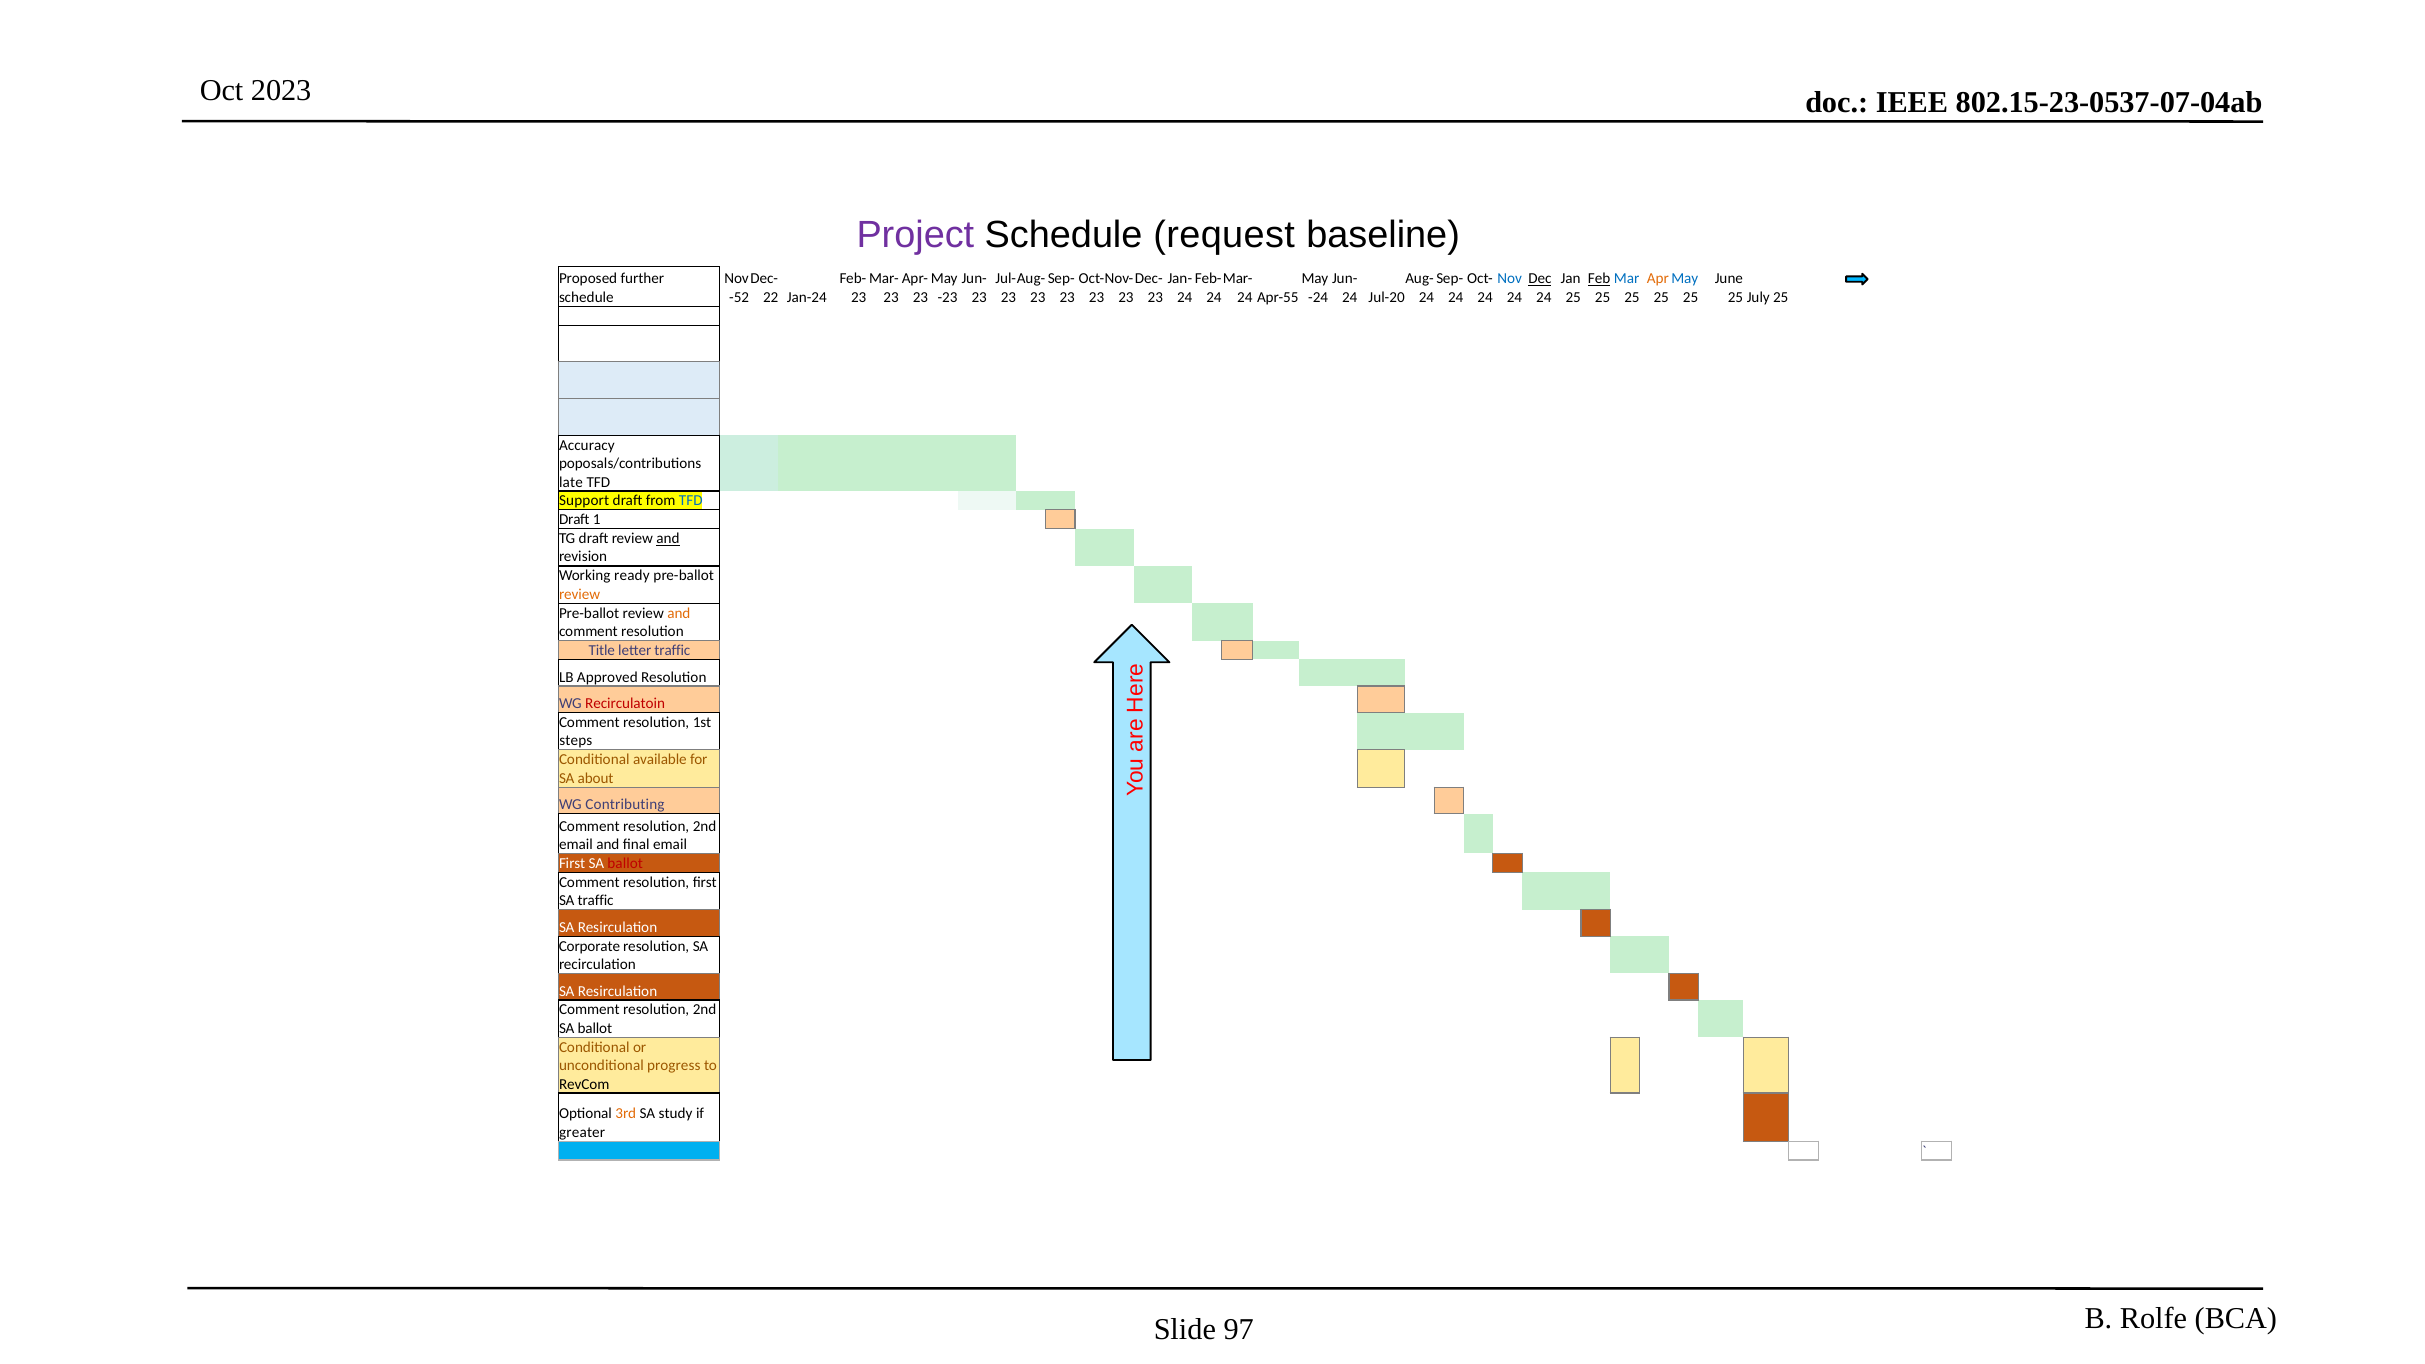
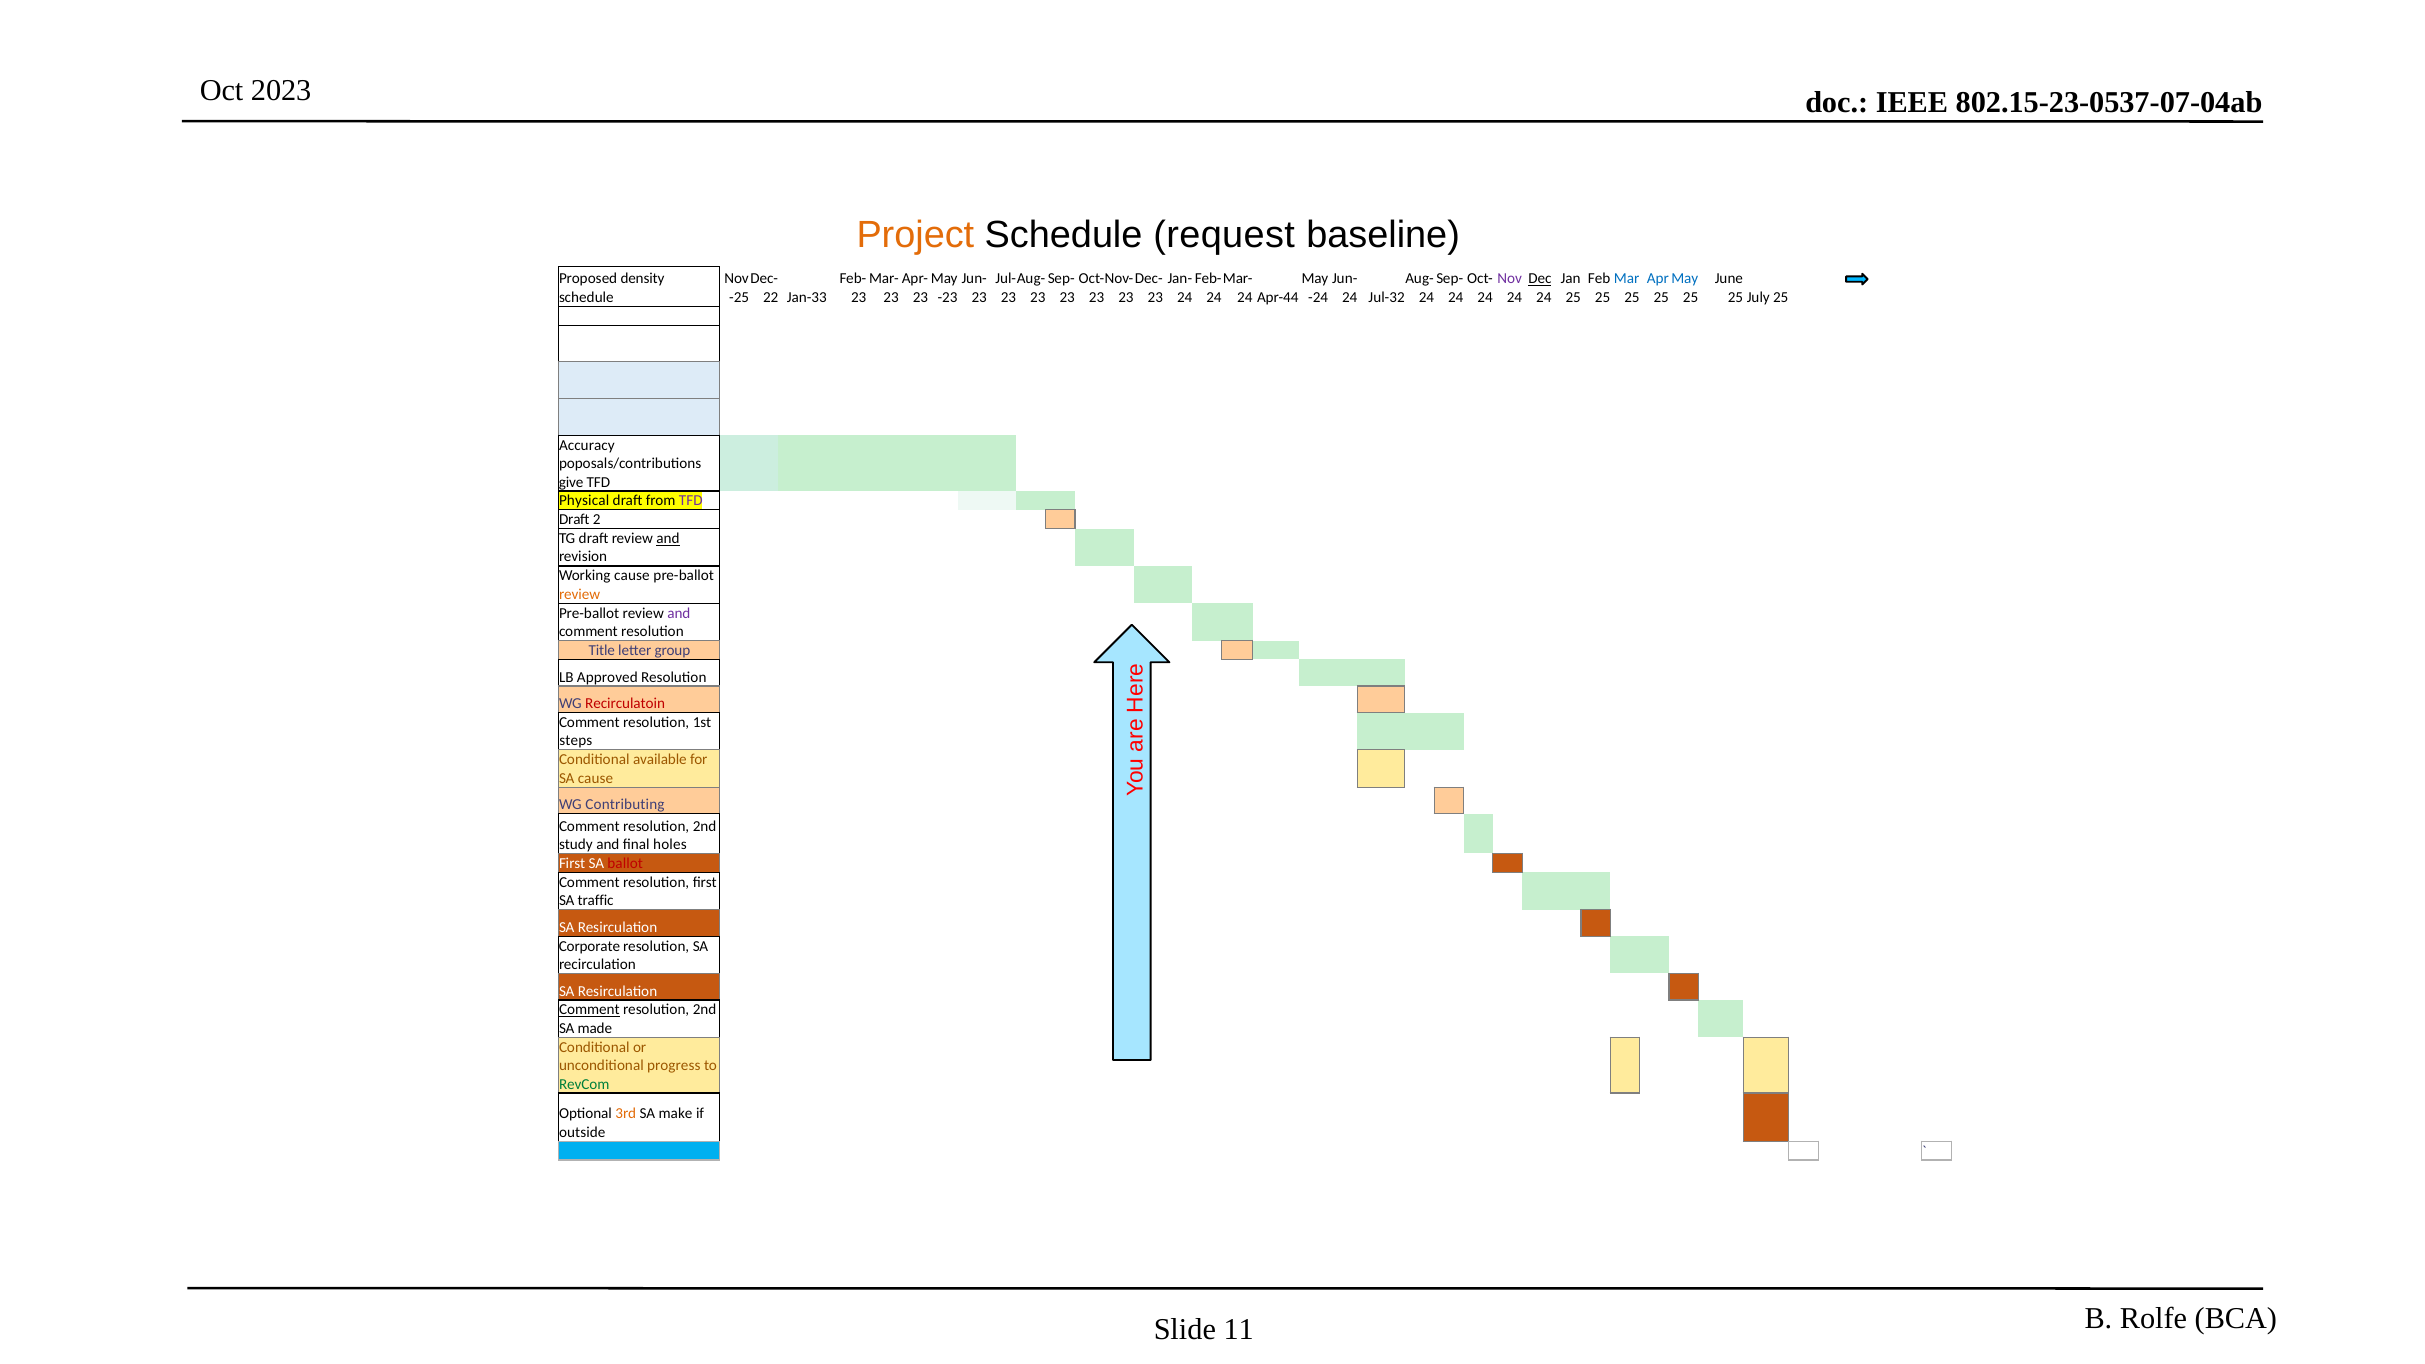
Project colour: purple -> orange
further: further -> density
Nov at (1510, 279) colour: blue -> purple
Feb underline: present -> none
Apr colour: orange -> blue
-52: -52 -> -25
Jan-24: Jan-24 -> Jan-33
Apr-55: Apr-55 -> Apr-44
Jul-20: Jul-20 -> Jul-32
late: late -> give
Support: Support -> Physical
TFD at (691, 501) colour: blue -> purple
1: 1 -> 2
Working ready: ready -> cause
and at (679, 613) colour: orange -> purple
letter traffic: traffic -> group
SA about: about -> cause
email at (576, 844): email -> study
final email: email -> holes
Comment at (589, 1010) underline: none -> present
ballot at (595, 1028): ballot -> made
RevCom colour: black -> green
study: study -> make
greater: greater -> outside
97: 97 -> 11
